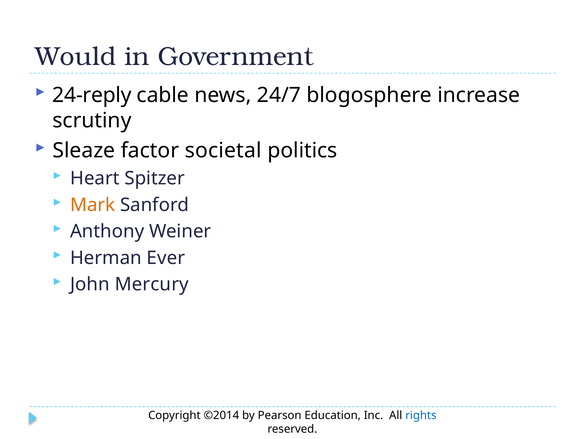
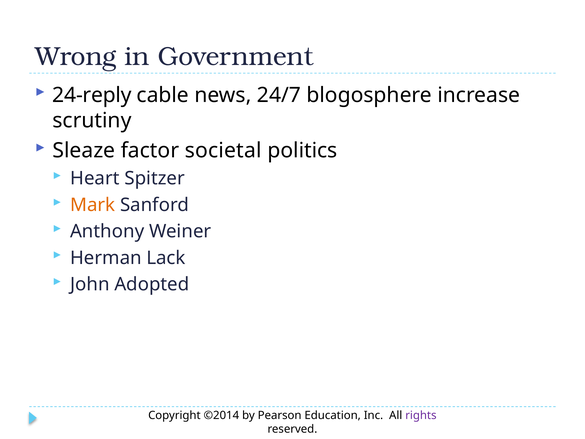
Would: Would -> Wrong
Ever: Ever -> Lack
Mercury: Mercury -> Adopted
rights colour: blue -> purple
